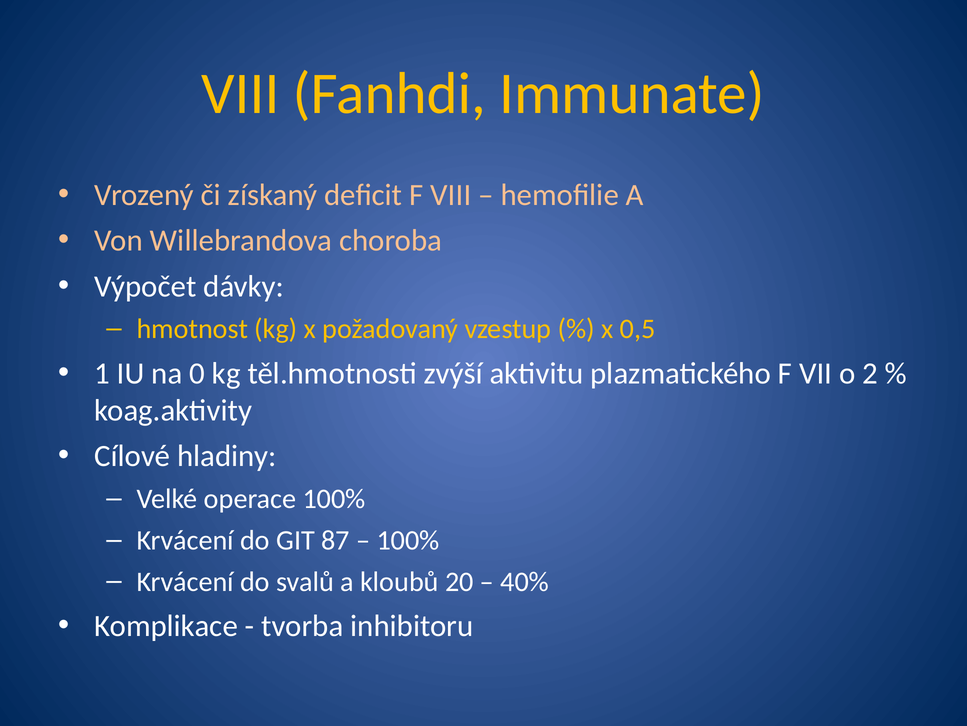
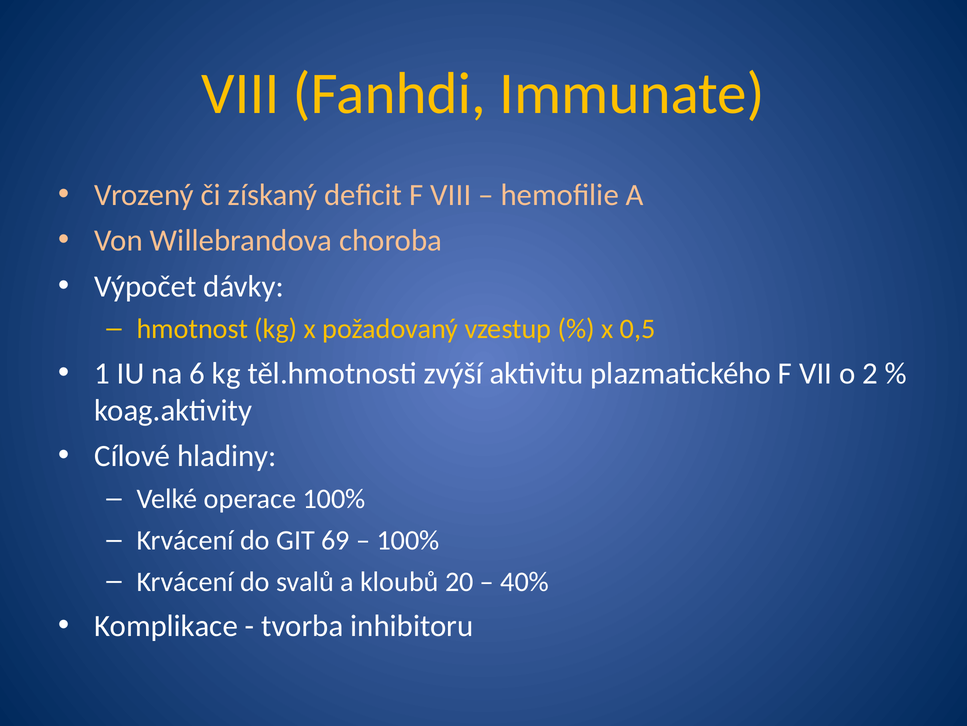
0: 0 -> 6
87: 87 -> 69
